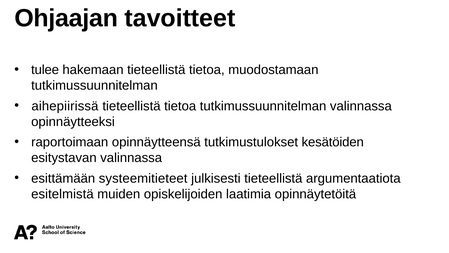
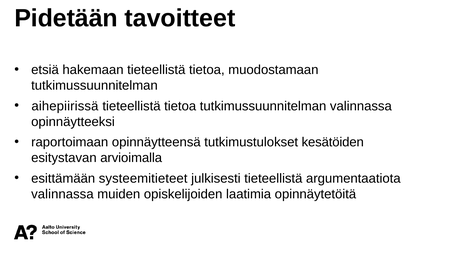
Ohjaajan: Ohjaajan -> Pidetään
tulee: tulee -> etsiä
esitystavan valinnassa: valinnassa -> arvioimalla
esitelmistä at (62, 194): esitelmistä -> valinnassa
